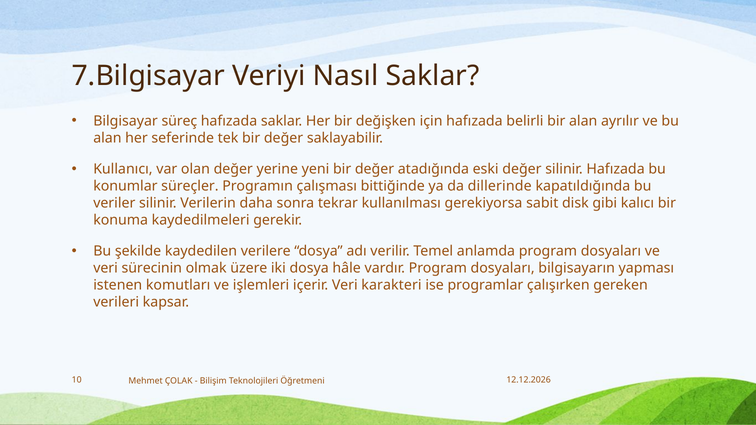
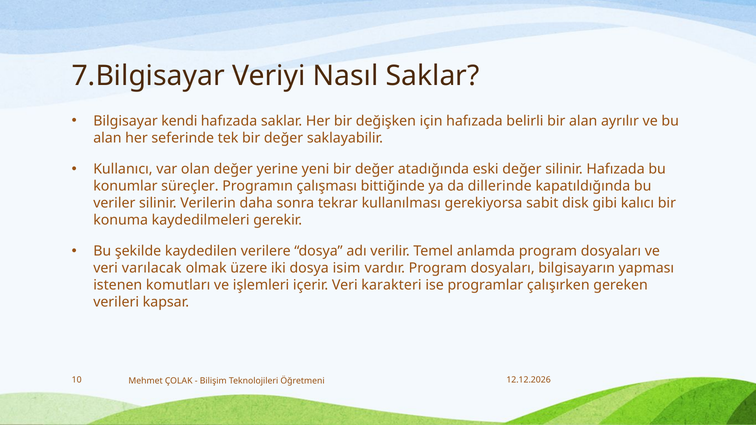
süreç: süreç -> kendi
sürecinin: sürecinin -> varılacak
hâle: hâle -> isim
